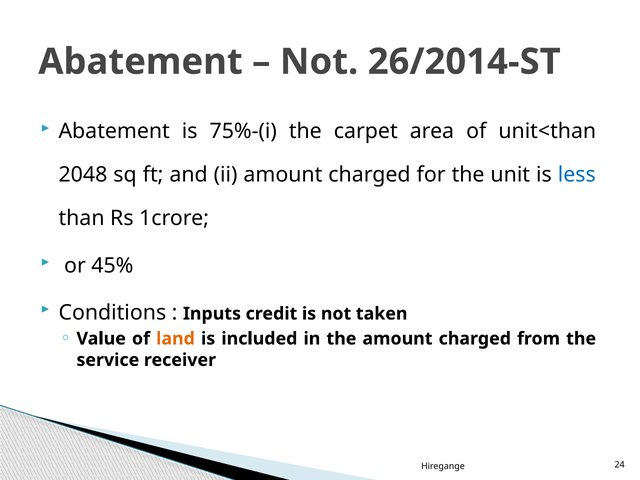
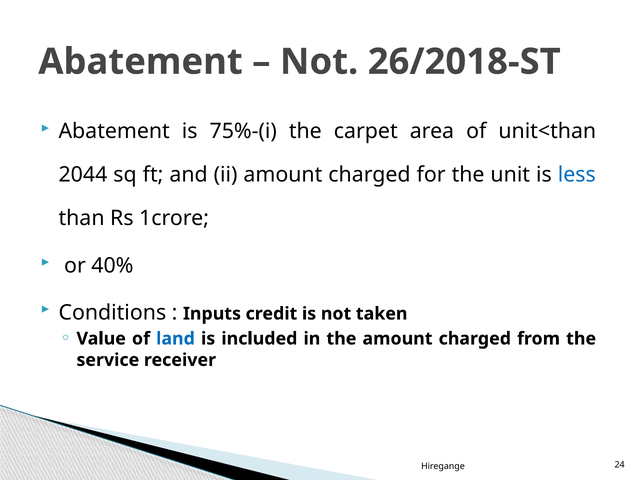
26/2014-ST: 26/2014-ST -> 26/2018-ST
2048: 2048 -> 2044
45%: 45% -> 40%
land colour: orange -> blue
